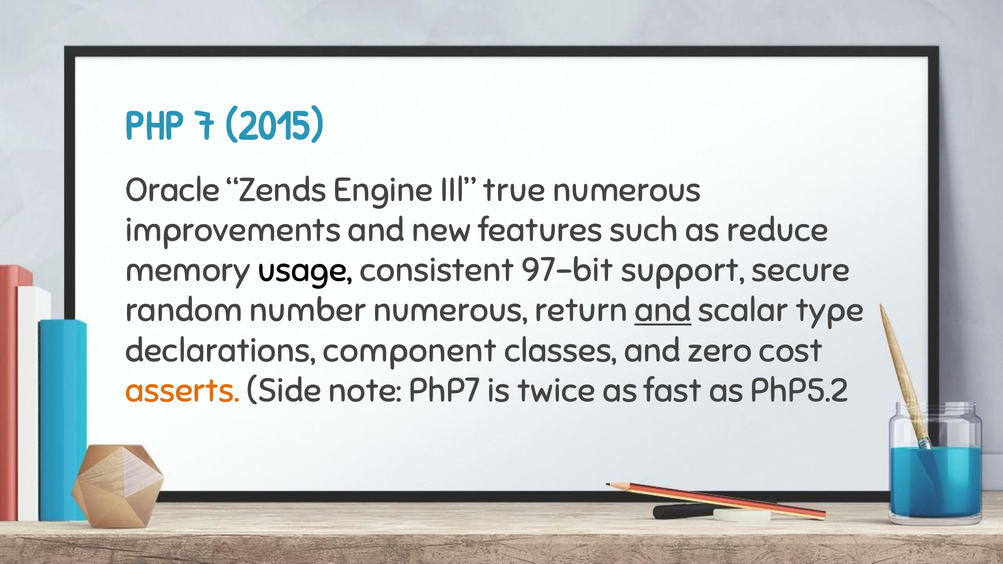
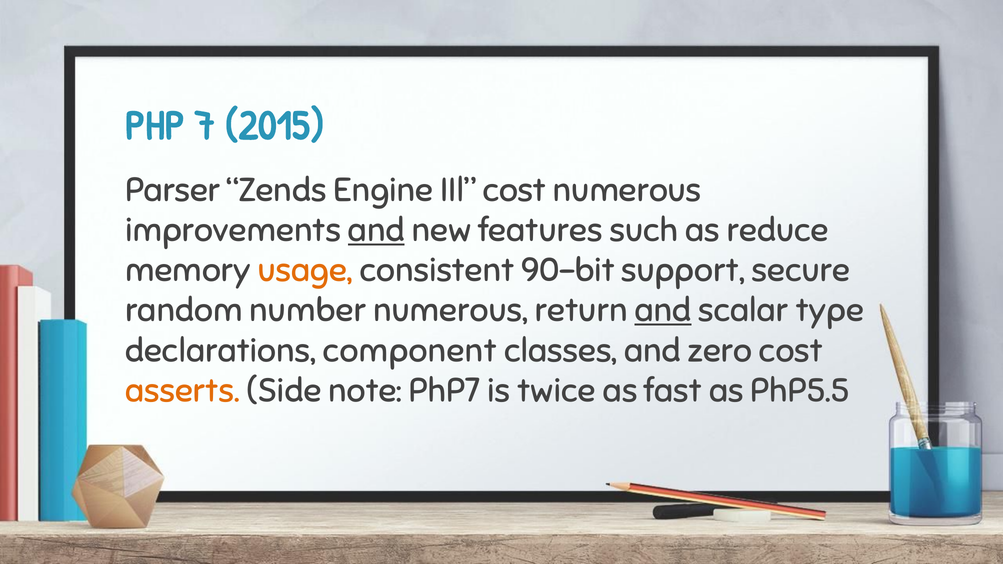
Oracle: Oracle -> Parser
IIl true: true -> cost
and at (376, 230) underline: none -> present
usage colour: black -> orange
97-bit: 97-bit -> 90-bit
PhP5.2: PhP5.2 -> PhP5.5
